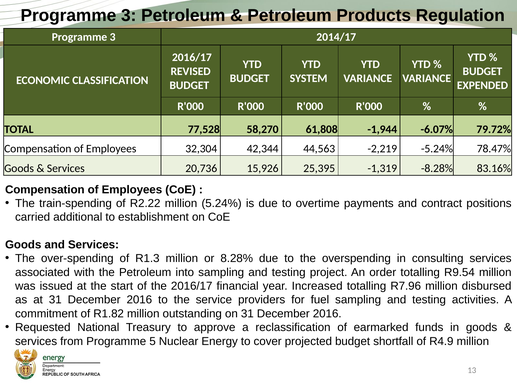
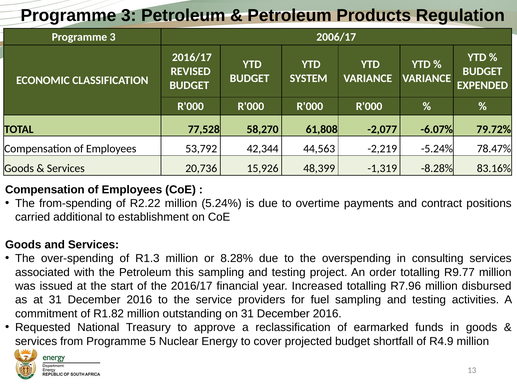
2014/17: 2014/17 -> 2006/17
-1,944: -1,944 -> -2,077
32,304: 32,304 -> 53,792
25,395: 25,395 -> 48,399
train-spending: train-spending -> from-spending
into: into -> this
R9.54: R9.54 -> R9.77
